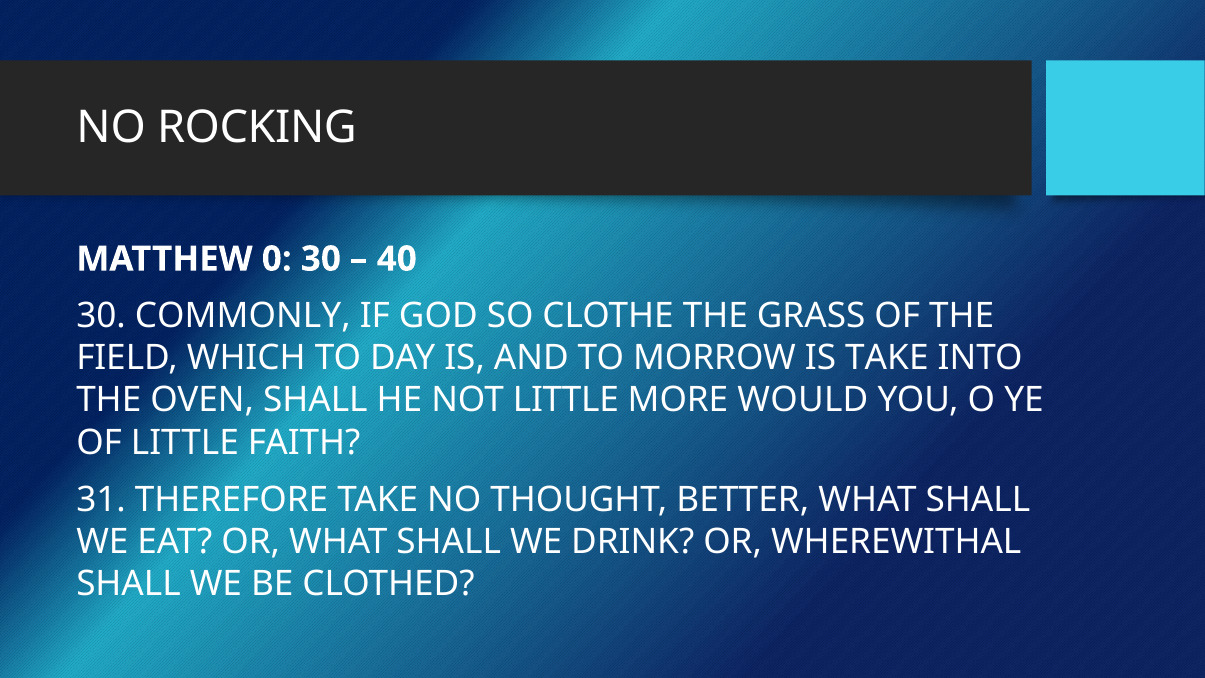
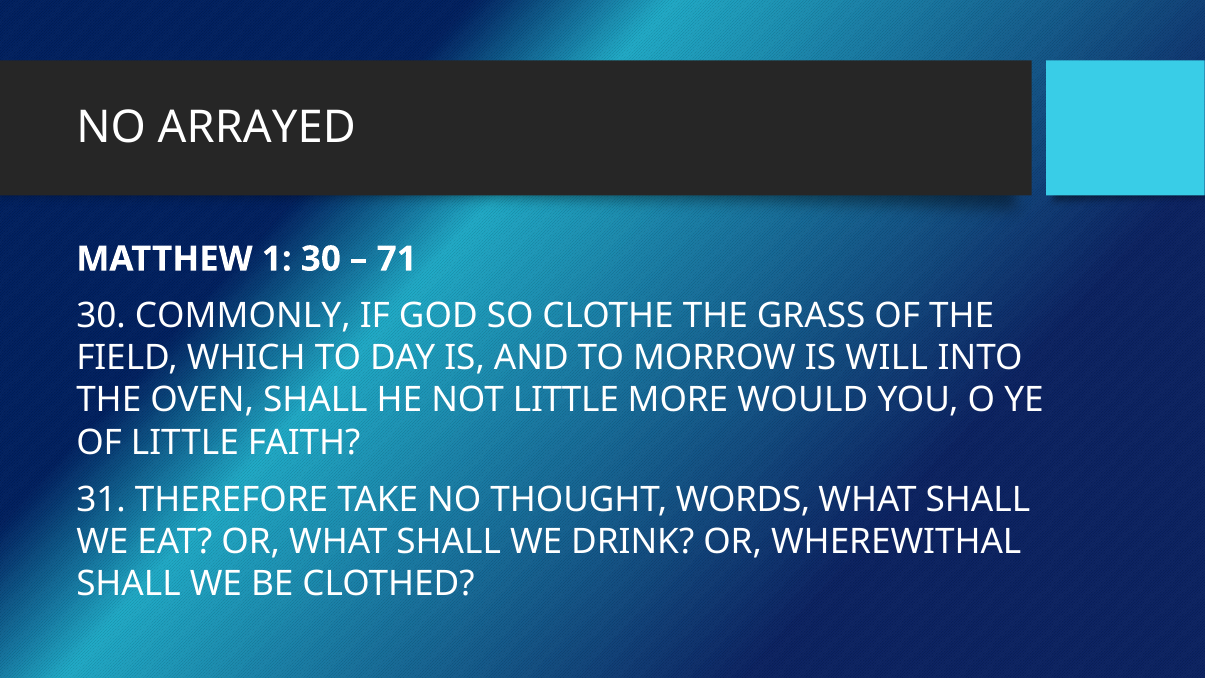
ROCKING: ROCKING -> ARRAYED
0: 0 -> 1
40: 40 -> 71
IS TAKE: TAKE -> WILL
BETTER: BETTER -> WORDS
